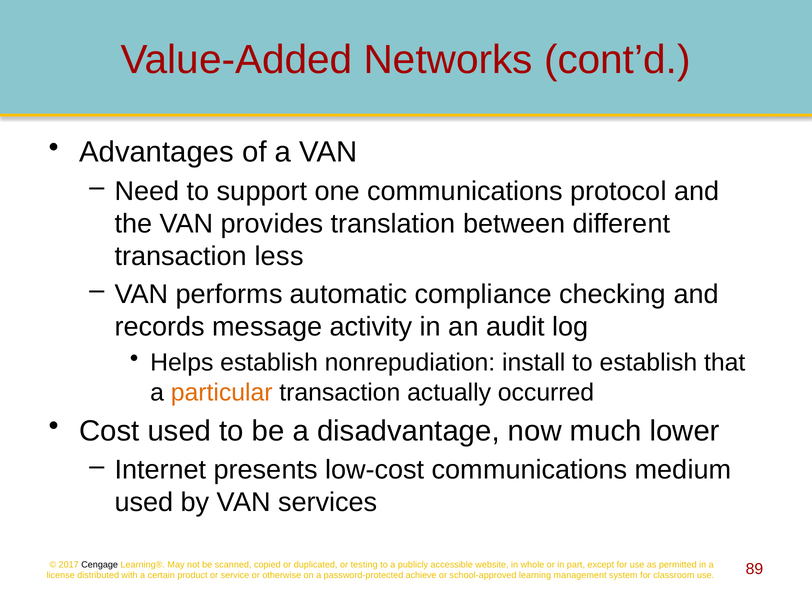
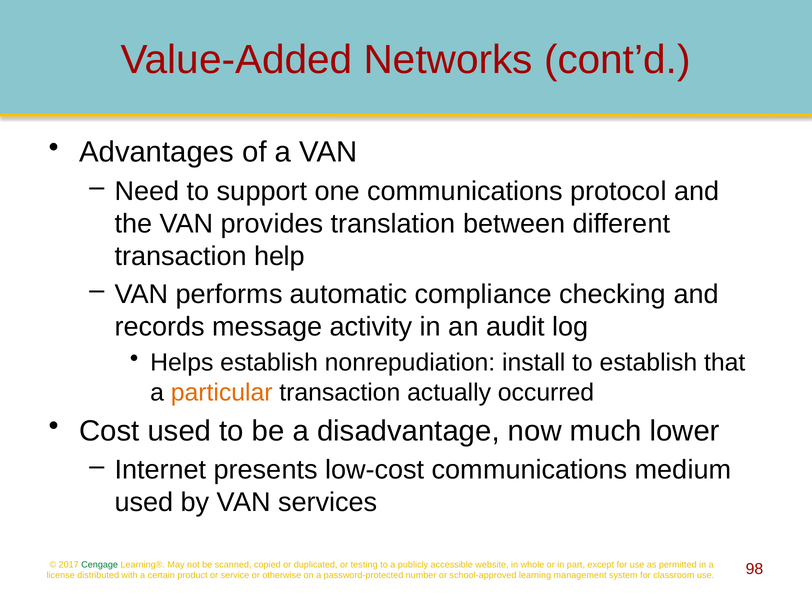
less: less -> help
Cengage colour: black -> green
achieve: achieve -> number
89: 89 -> 98
